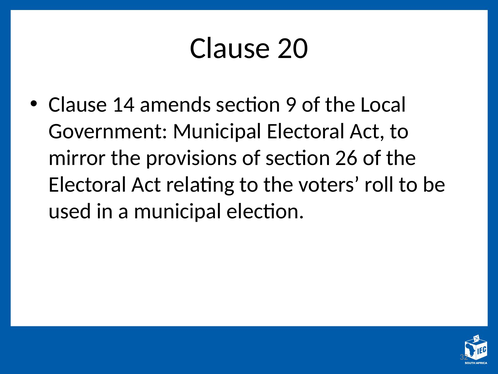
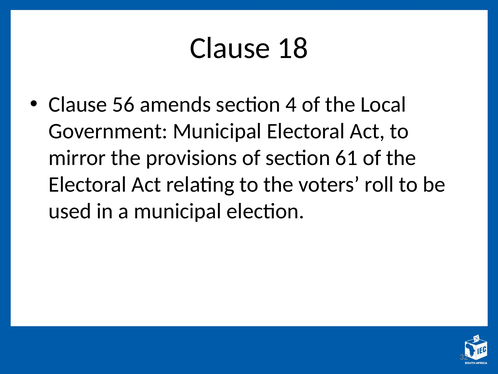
20: 20 -> 18
14: 14 -> 56
9: 9 -> 4
26: 26 -> 61
